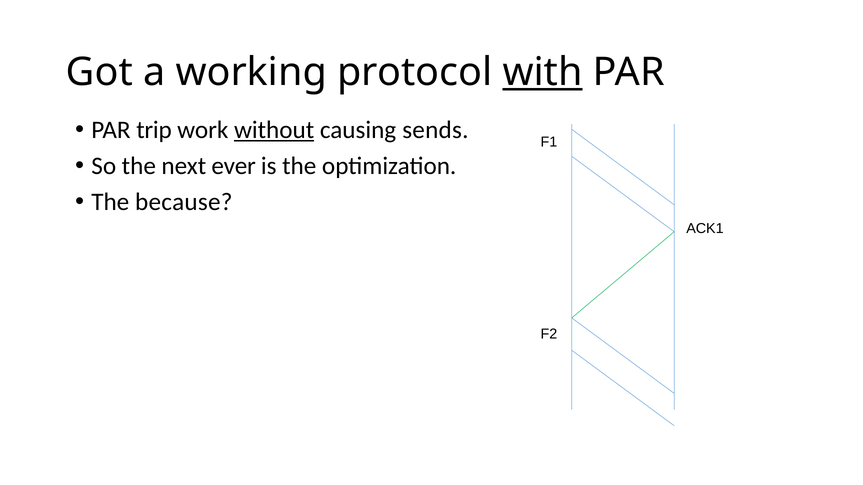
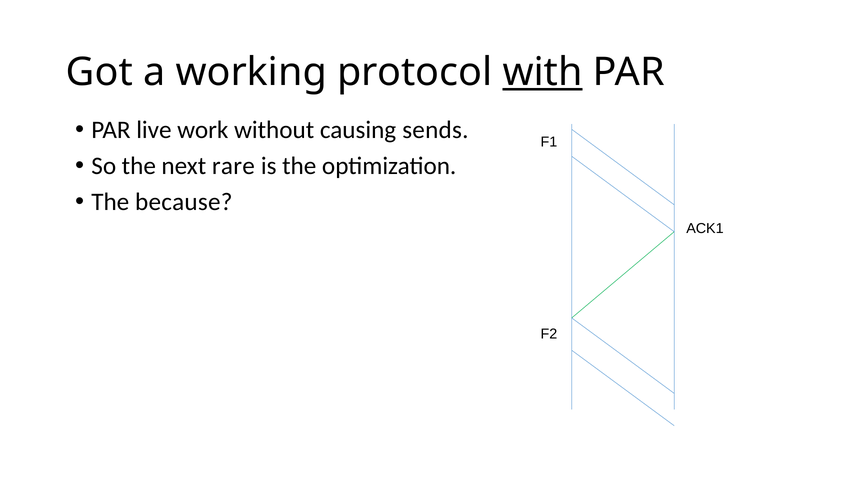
trip: trip -> live
without underline: present -> none
ever: ever -> rare
